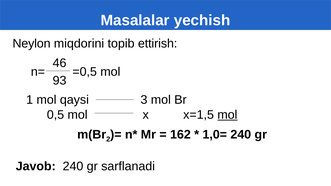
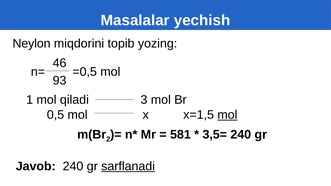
ettirish: ettirish -> yozing
qaysi: qaysi -> qiladi
162: 162 -> 581
1,0=: 1,0= -> 3,5=
sarflanadi underline: none -> present
